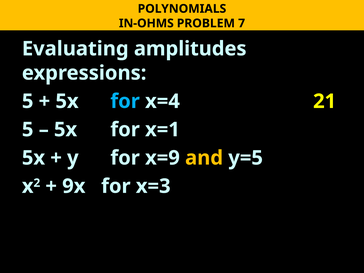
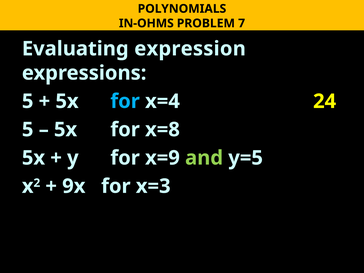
amplitudes: amplitudes -> expression
21: 21 -> 24
x=1: x=1 -> x=8
and colour: yellow -> light green
